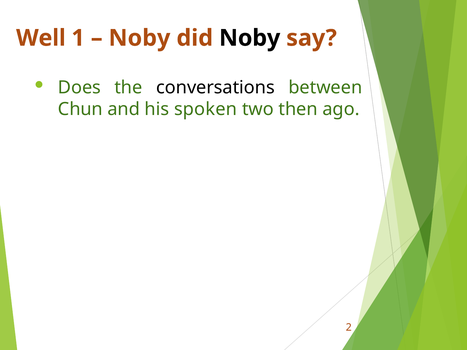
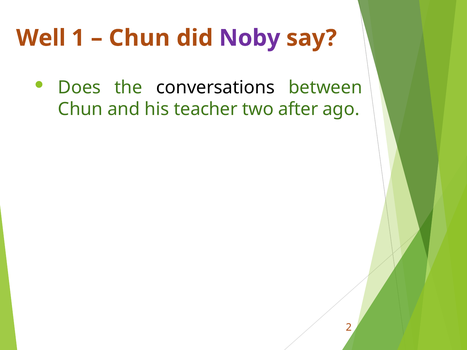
Noby at (139, 38): Noby -> Chun
Noby at (250, 38) colour: black -> purple
spoken: spoken -> teacher
then: then -> after
